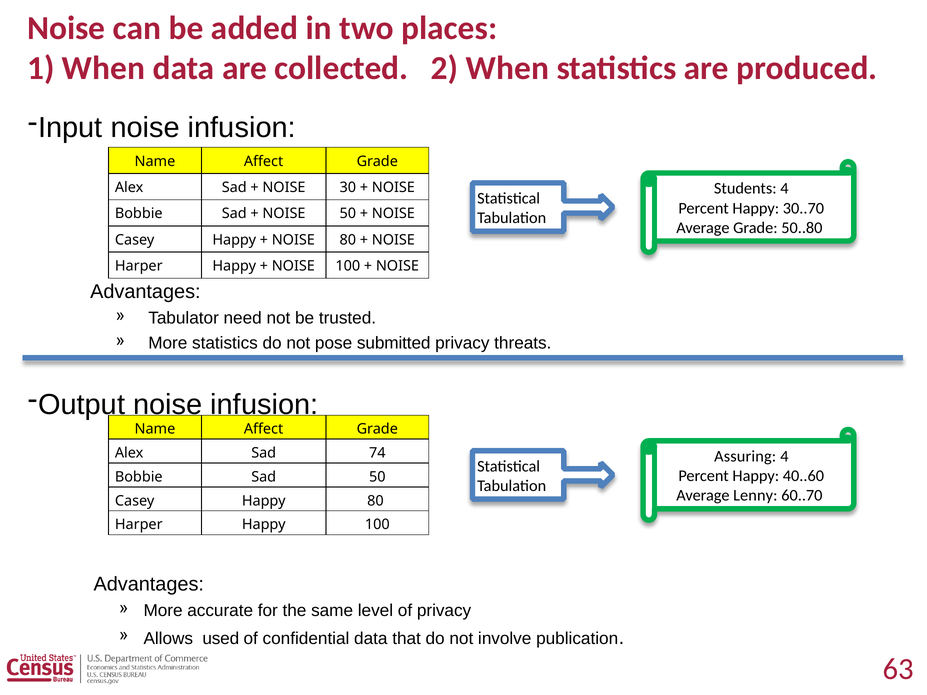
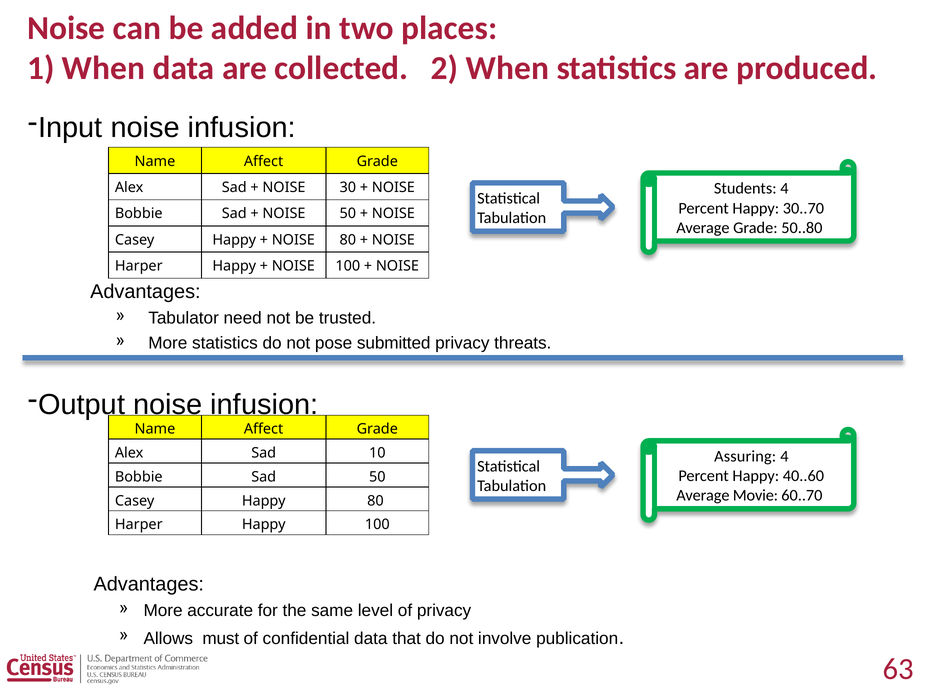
74: 74 -> 10
Lenny: Lenny -> Movie
used: used -> must
